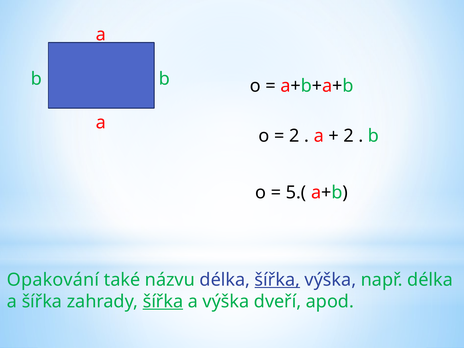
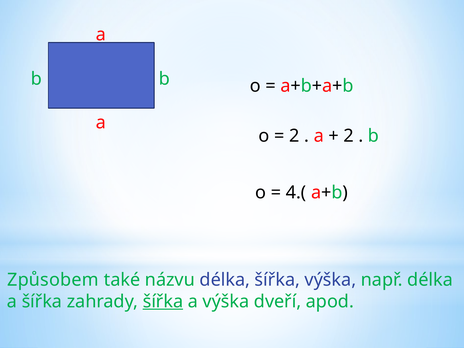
5.(: 5.( -> 4.(
Opakování: Opakování -> Způsobem
šířka at (277, 280) underline: present -> none
